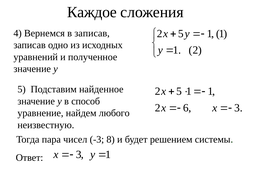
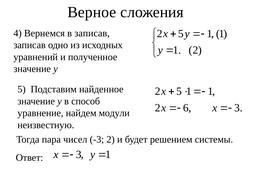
Каждое: Каждое -> Верное
любого: любого -> модули
-3 8: 8 -> 2
